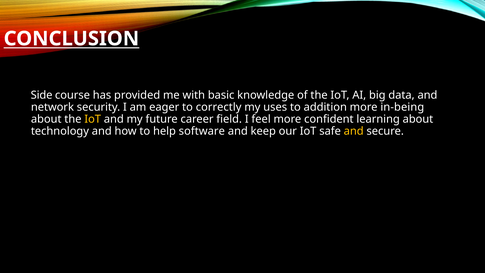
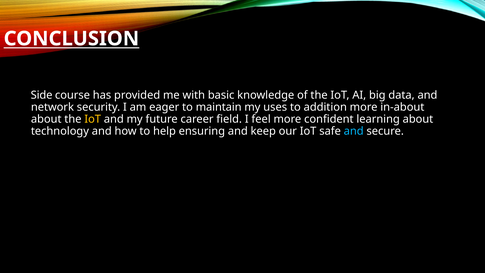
correctly: correctly -> maintain
in-being: in-being -> in-about
software: software -> ensuring
and at (354, 131) colour: yellow -> light blue
